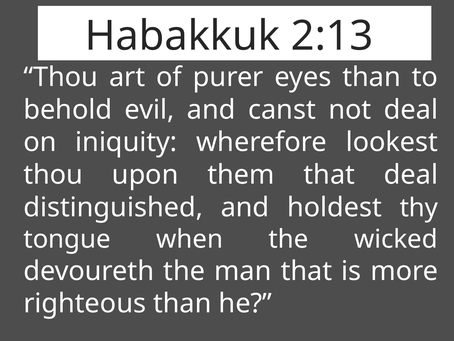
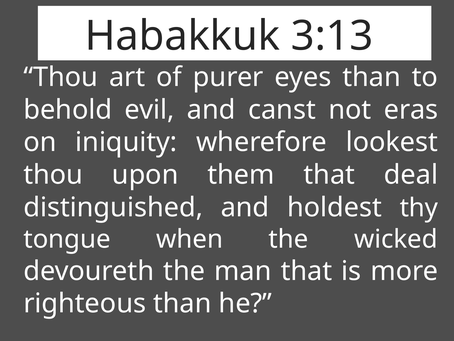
2:13: 2:13 -> 3:13
not deal: deal -> eras
